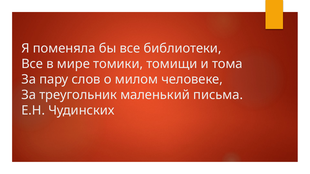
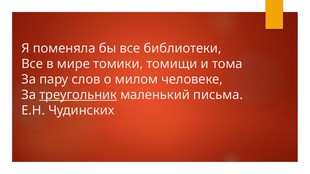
треугольник underline: none -> present
